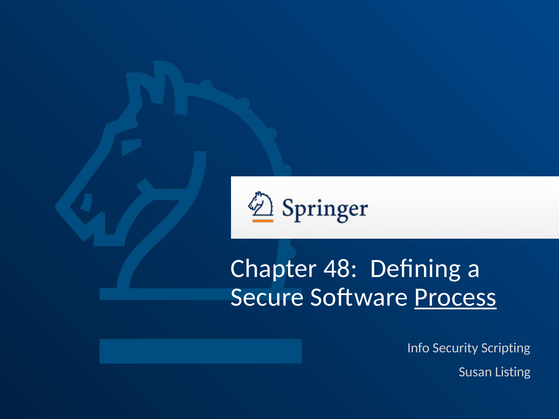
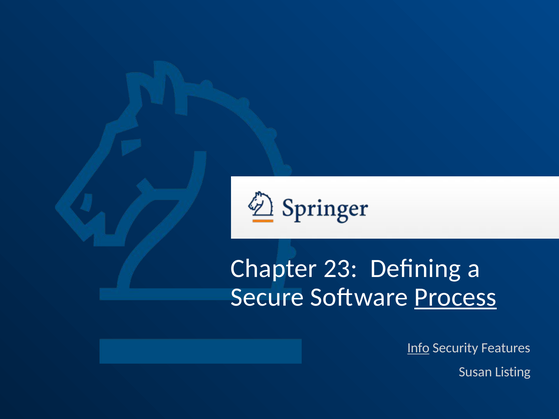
48: 48 -> 23
Info underline: none -> present
Scripting: Scripting -> Features
